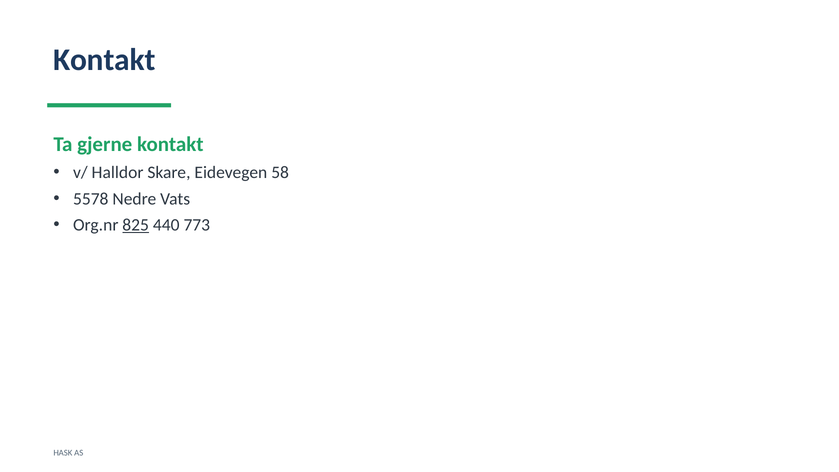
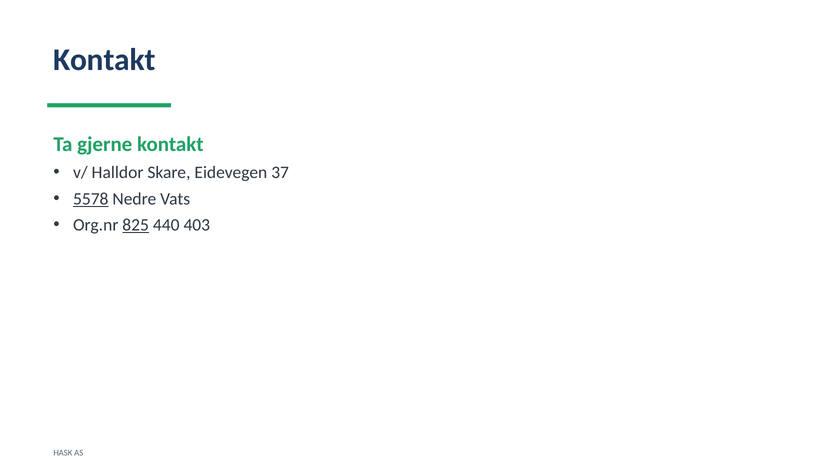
58: 58 -> 37
5578 underline: none -> present
773: 773 -> 403
